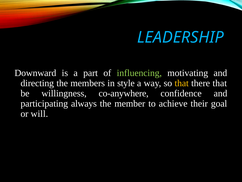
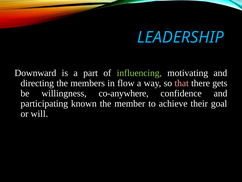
style: style -> flow
that at (182, 83) colour: yellow -> pink
there that: that -> gets
always: always -> known
